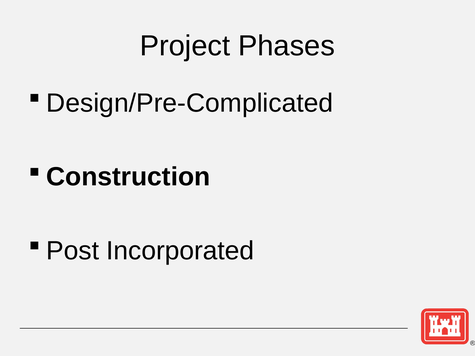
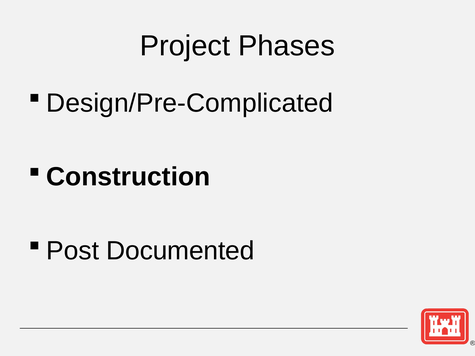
Incorporated: Incorporated -> Documented
